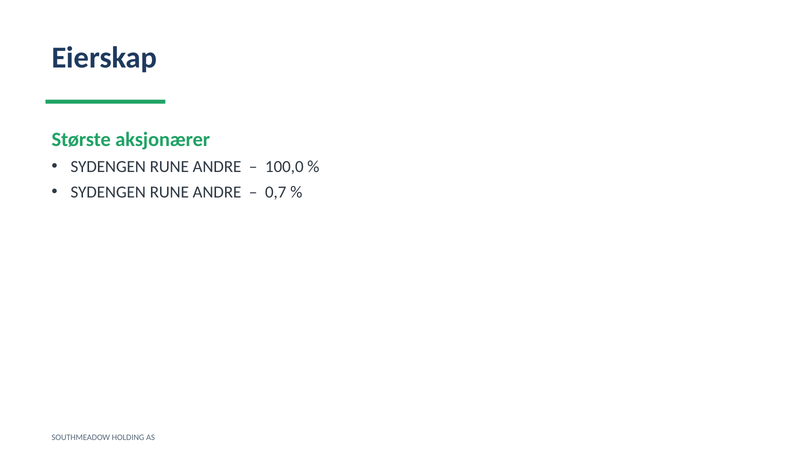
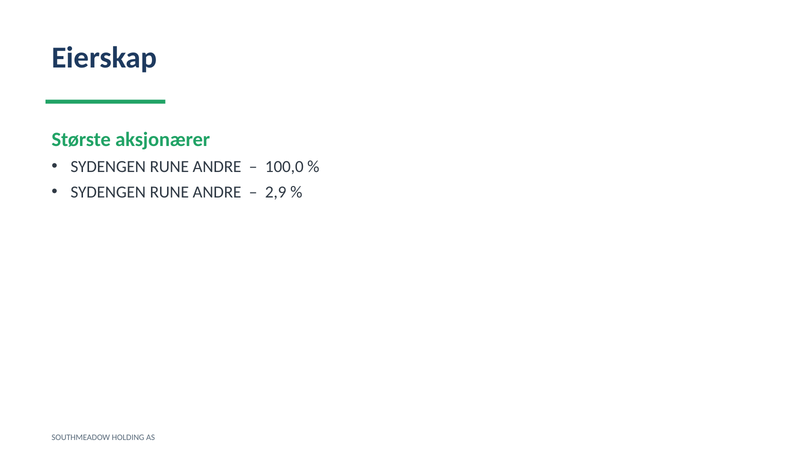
0,7: 0,7 -> 2,9
